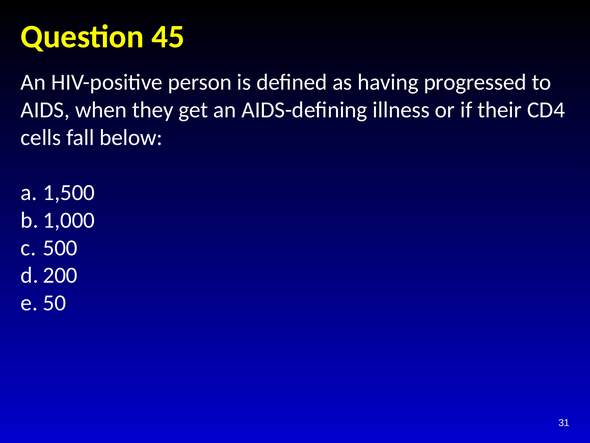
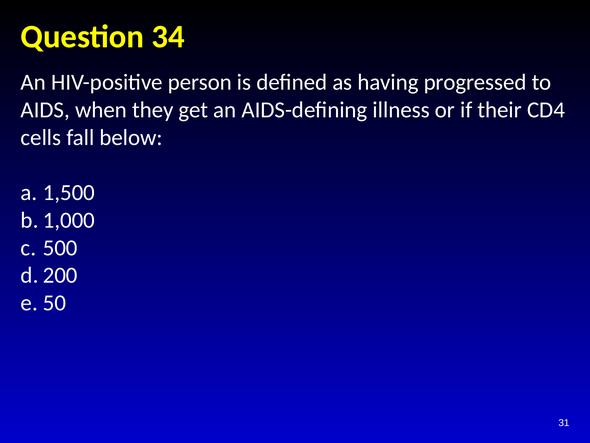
45: 45 -> 34
